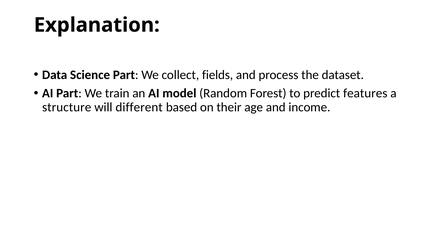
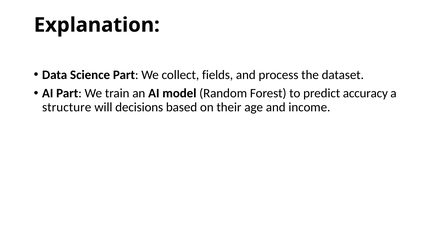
features: features -> accuracy
different: different -> decisions
